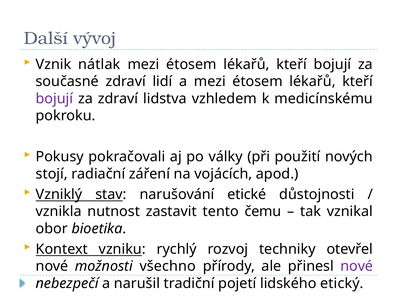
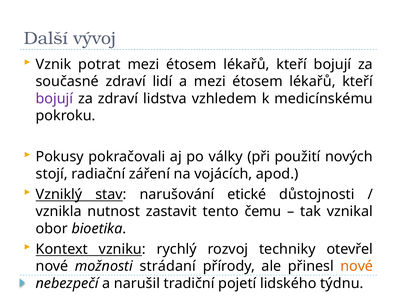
nátlak: nátlak -> potrat
všechno: všechno -> strádaní
nové at (357, 267) colour: purple -> orange
etický: etický -> týdnu
